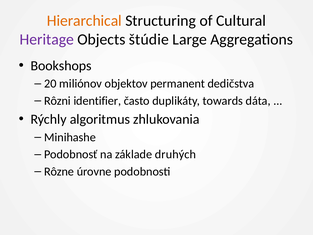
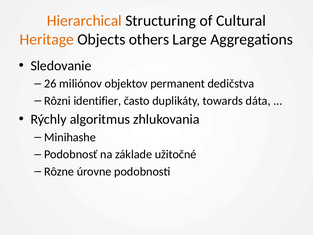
Heritage colour: purple -> orange
štúdie: štúdie -> others
Bookshops: Bookshops -> Sledovanie
20: 20 -> 26
druhých: druhých -> užitočné
